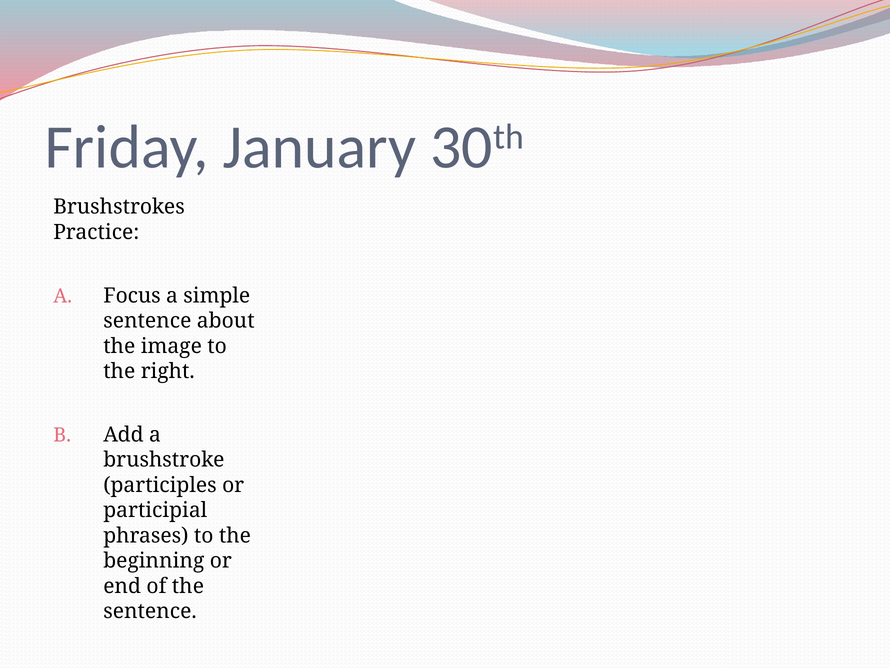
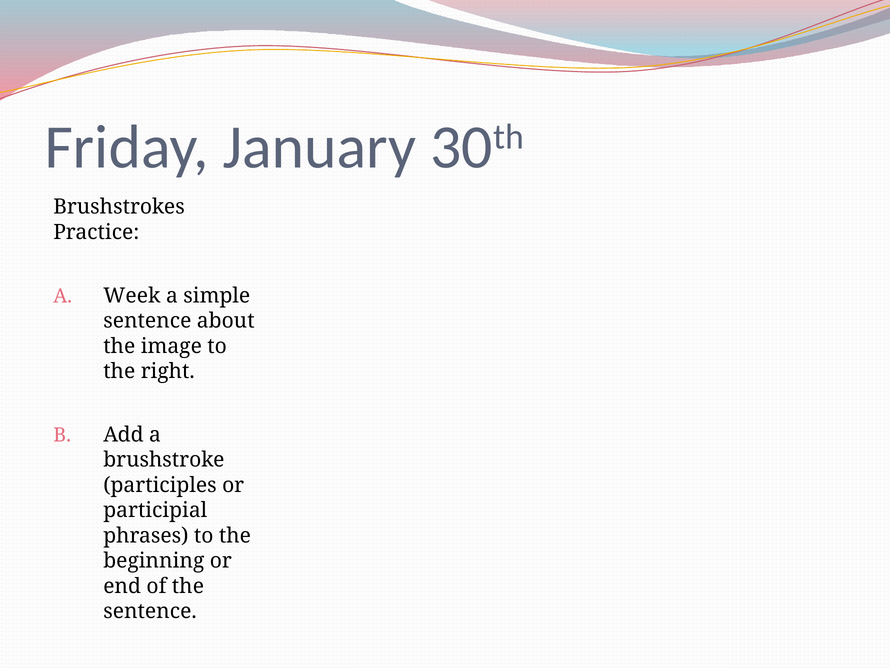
Focus: Focus -> Week
